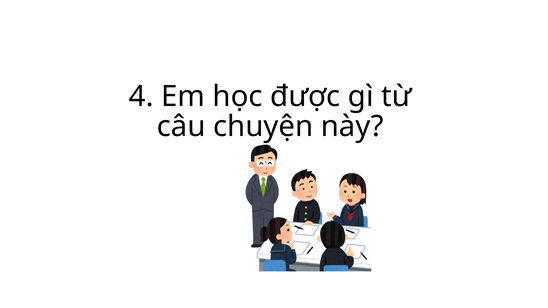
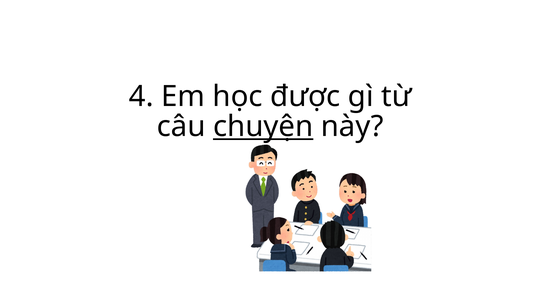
chuyện underline: none -> present
